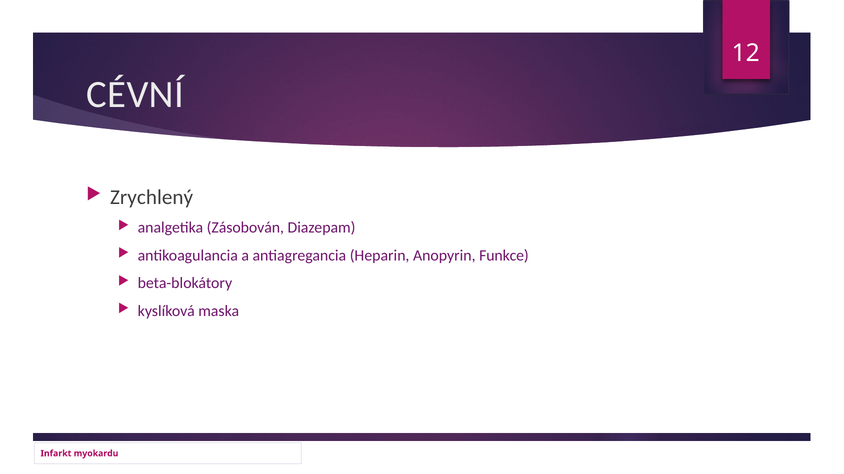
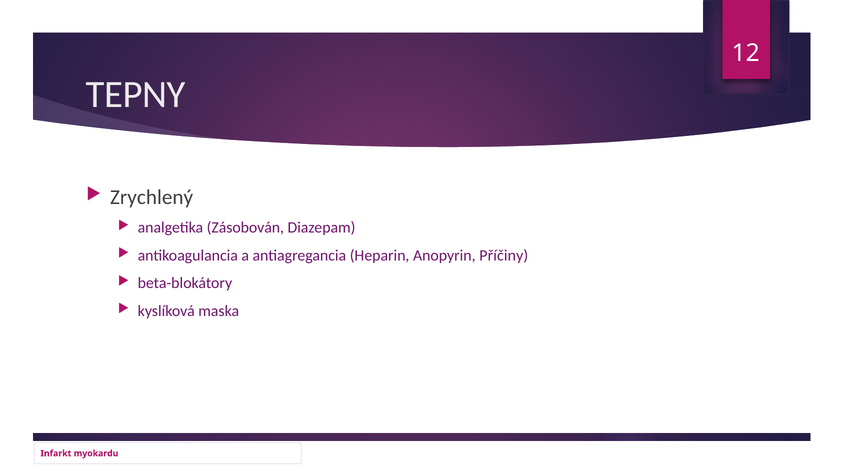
CÉVNÍ: CÉVNÍ -> TEPNY
Funkce: Funkce -> Příčiny
